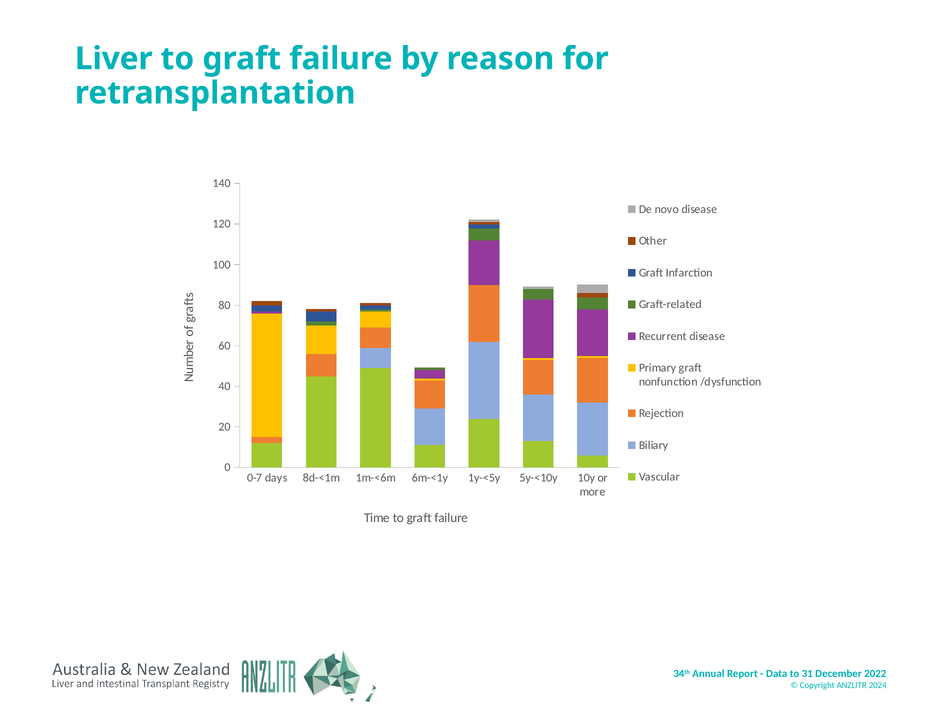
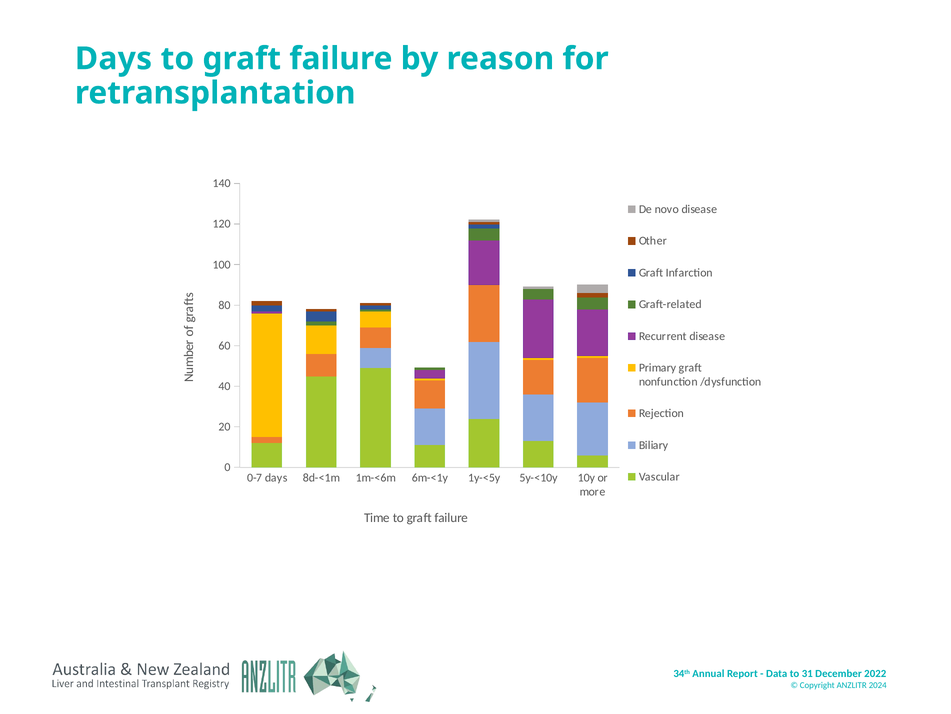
Liver at (114, 59): Liver -> Days
